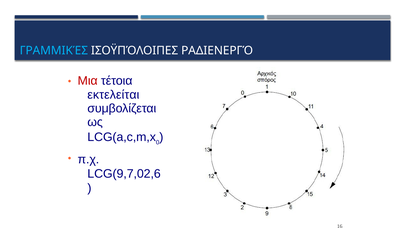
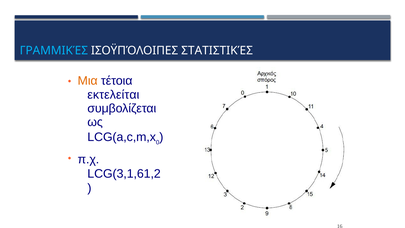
ΡΑΔΙΕΝΕΡΓΌ: ΡΑΔΙΕΝΕΡΓΌ -> ΣΤΑΤΙΣΤΙΚΈΣ
Μια colour: red -> orange
LCG(9,7,02,6: LCG(9,7,02,6 -> LCG(3,1,61,2
